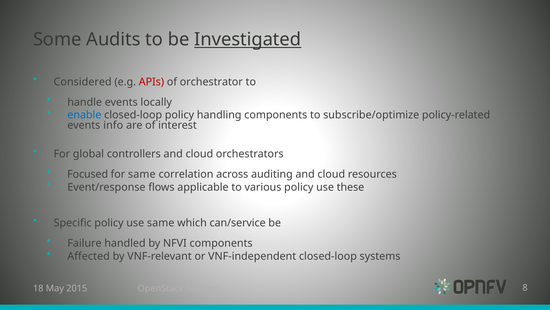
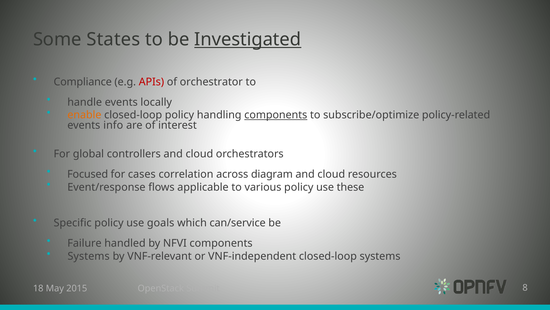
Audits: Audits -> States
Considered: Considered -> Compliance
enable colour: blue -> orange
components at (276, 115) underline: none -> present
for same: same -> cases
auditing: auditing -> diagram
use same: same -> goals
Affected at (89, 256): Affected -> Systems
